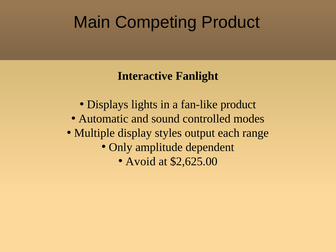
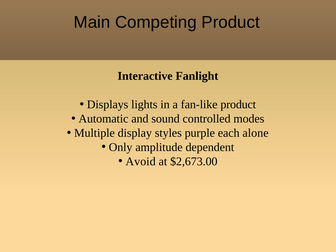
output: output -> purple
range: range -> alone
$2,625.00: $2,625.00 -> $2,673.00
